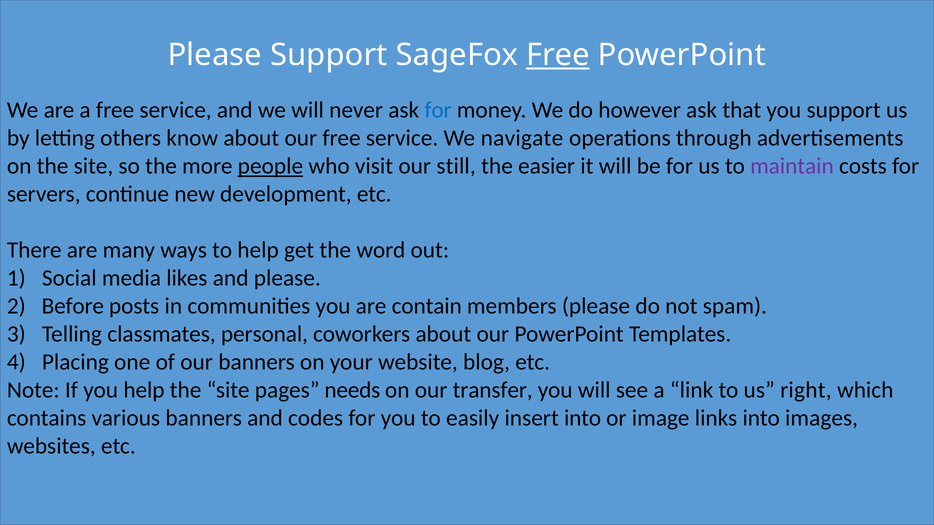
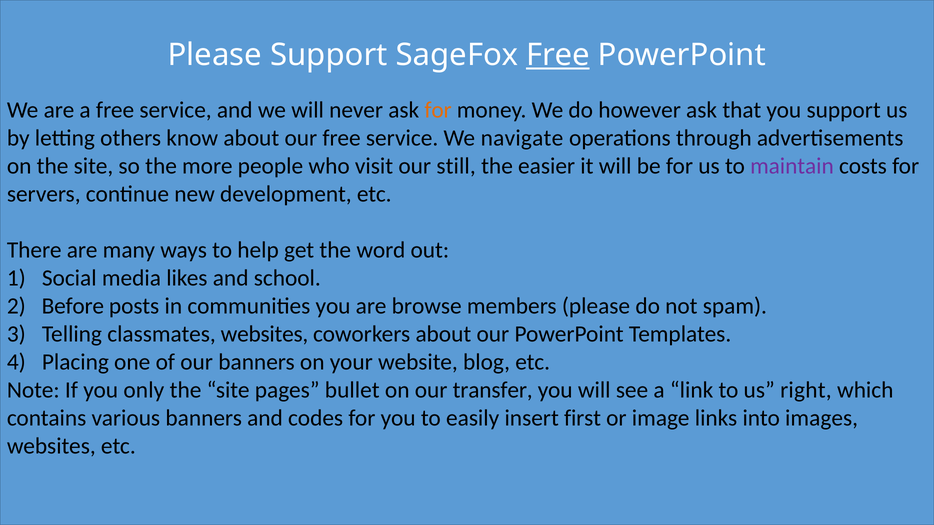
for at (438, 110) colour: blue -> orange
people underline: present -> none
and please: please -> school
contain: contain -> browse
classmates personal: personal -> websites
you help: help -> only
needs: needs -> bullet
insert into: into -> first
